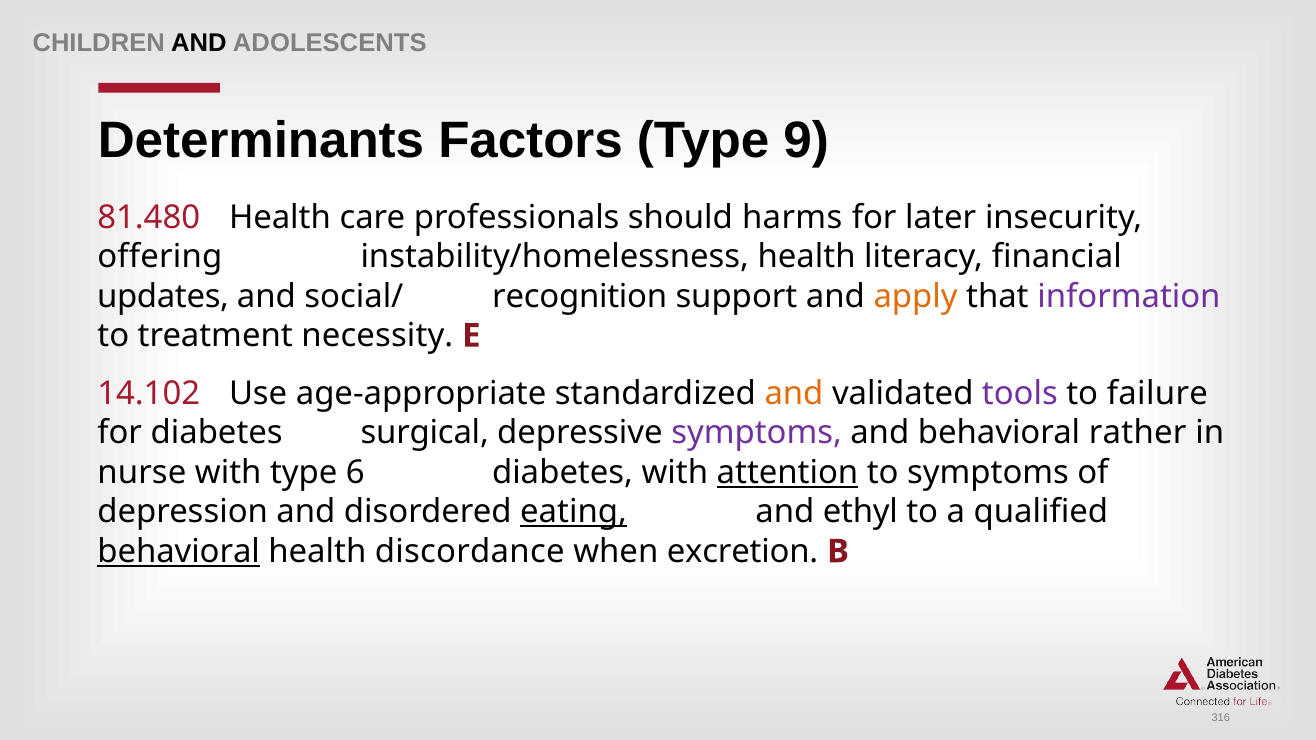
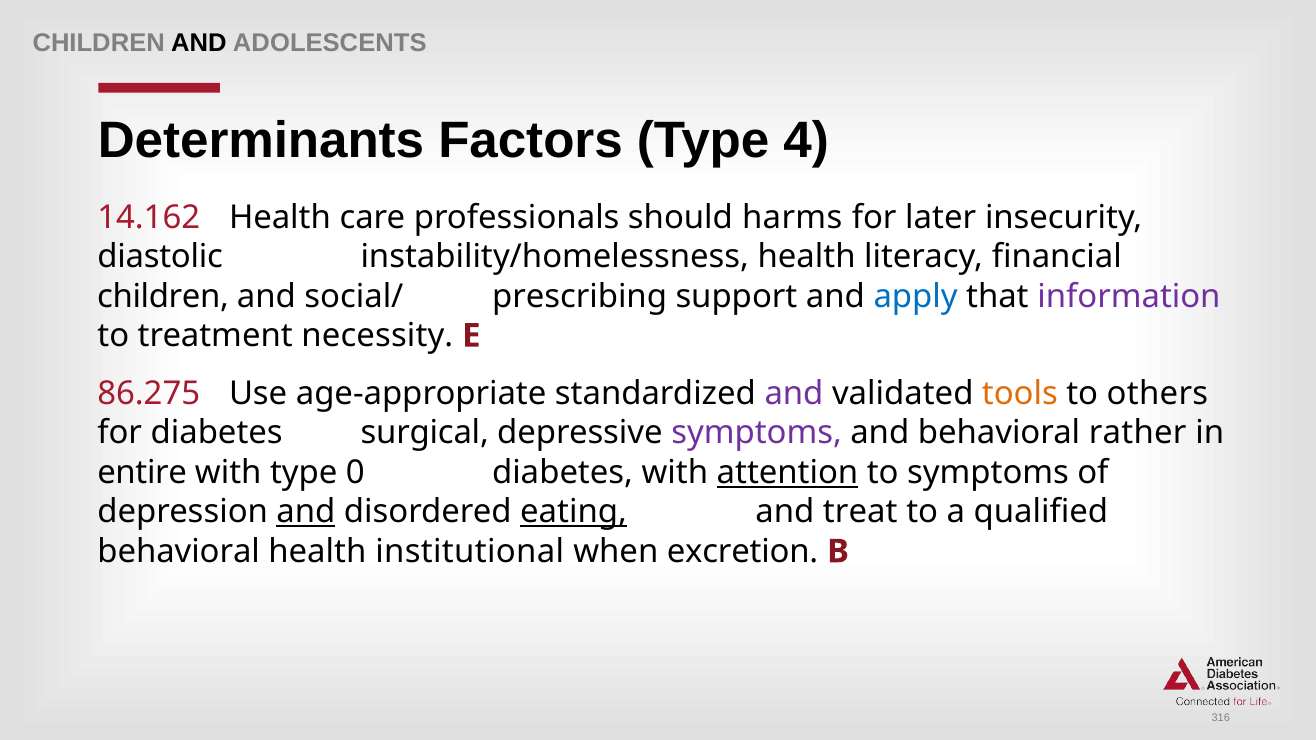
9: 9 -> 4
81.480: 81.480 -> 14.162
offering: offering -> diastolic
updates at (163, 296): updates -> children
recognition: recognition -> prescribing
apply colour: orange -> blue
14.102: 14.102 -> 86.275
and at (794, 394) colour: orange -> purple
tools colour: purple -> orange
failure: failure -> others
nurse: nurse -> entire
6: 6 -> 0
and at (306, 512) underline: none -> present
ethyl: ethyl -> treat
behavioral at (179, 552) underline: present -> none
discordance: discordance -> institutional
